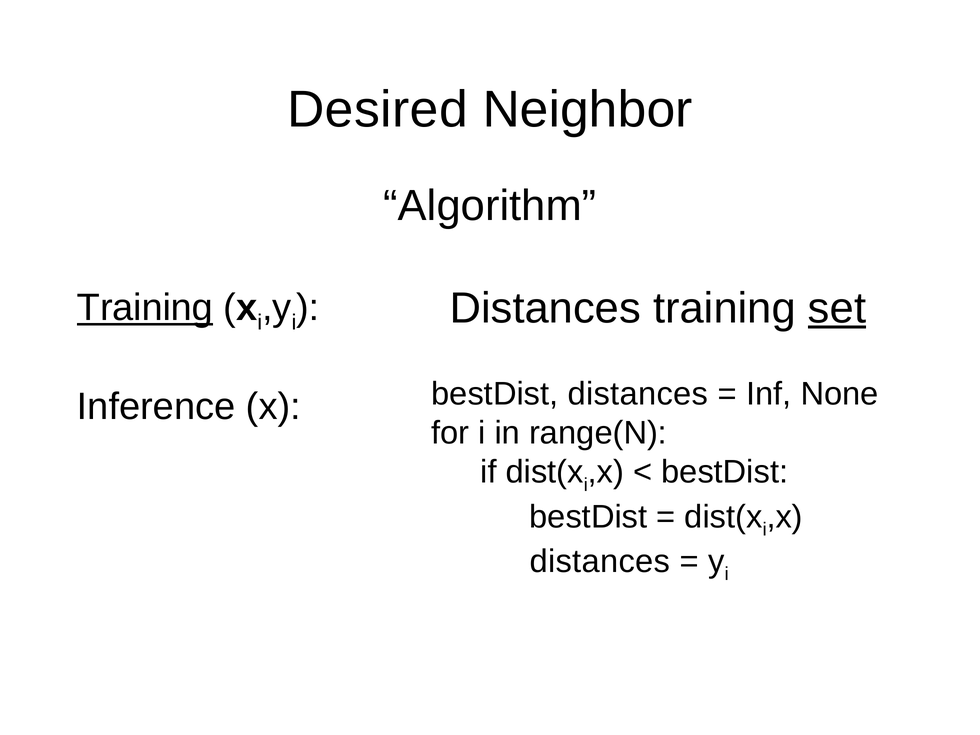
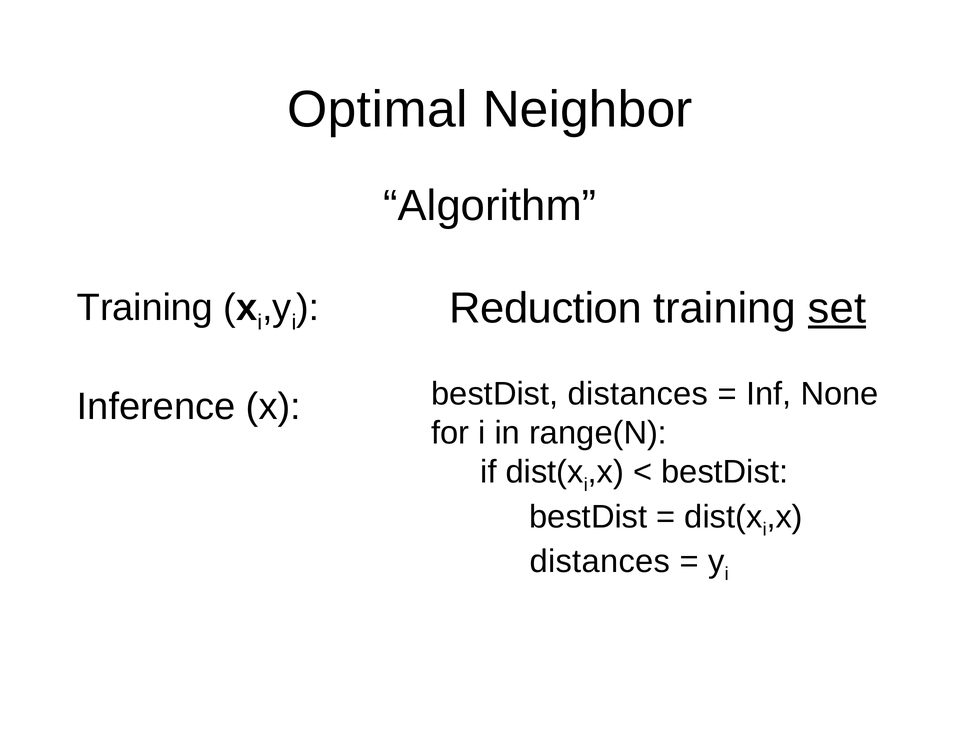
Desired: Desired -> Optimal
Training at (145, 308) underline: present -> none
Distances at (545, 308): Distances -> Reduction
